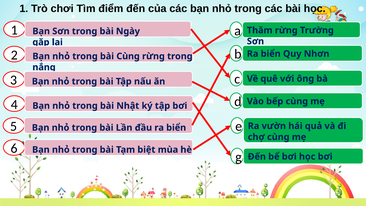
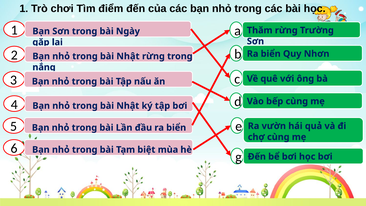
Cùng at (128, 56): Cùng -> Nhật
